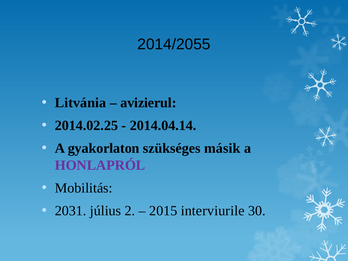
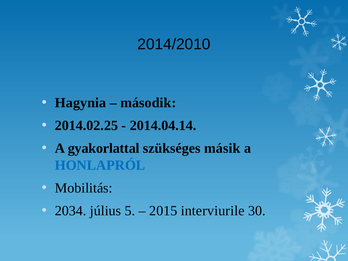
2014/2055: 2014/2055 -> 2014/2010
Litvánia: Litvánia -> Hagynia
avizierul: avizierul -> második
gyakorlaton: gyakorlaton -> gyakorlattal
HONLAPRÓL colour: purple -> blue
2031: 2031 -> 2034
2: 2 -> 5
